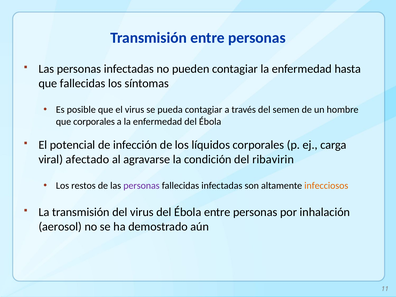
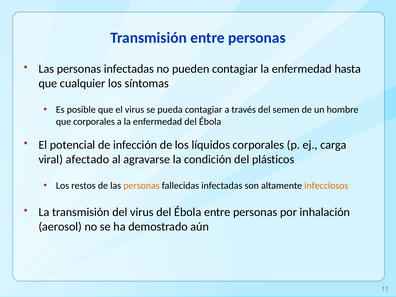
que fallecidas: fallecidas -> cualquier
ribavirin: ribavirin -> plásticos
personas at (141, 186) colour: purple -> orange
